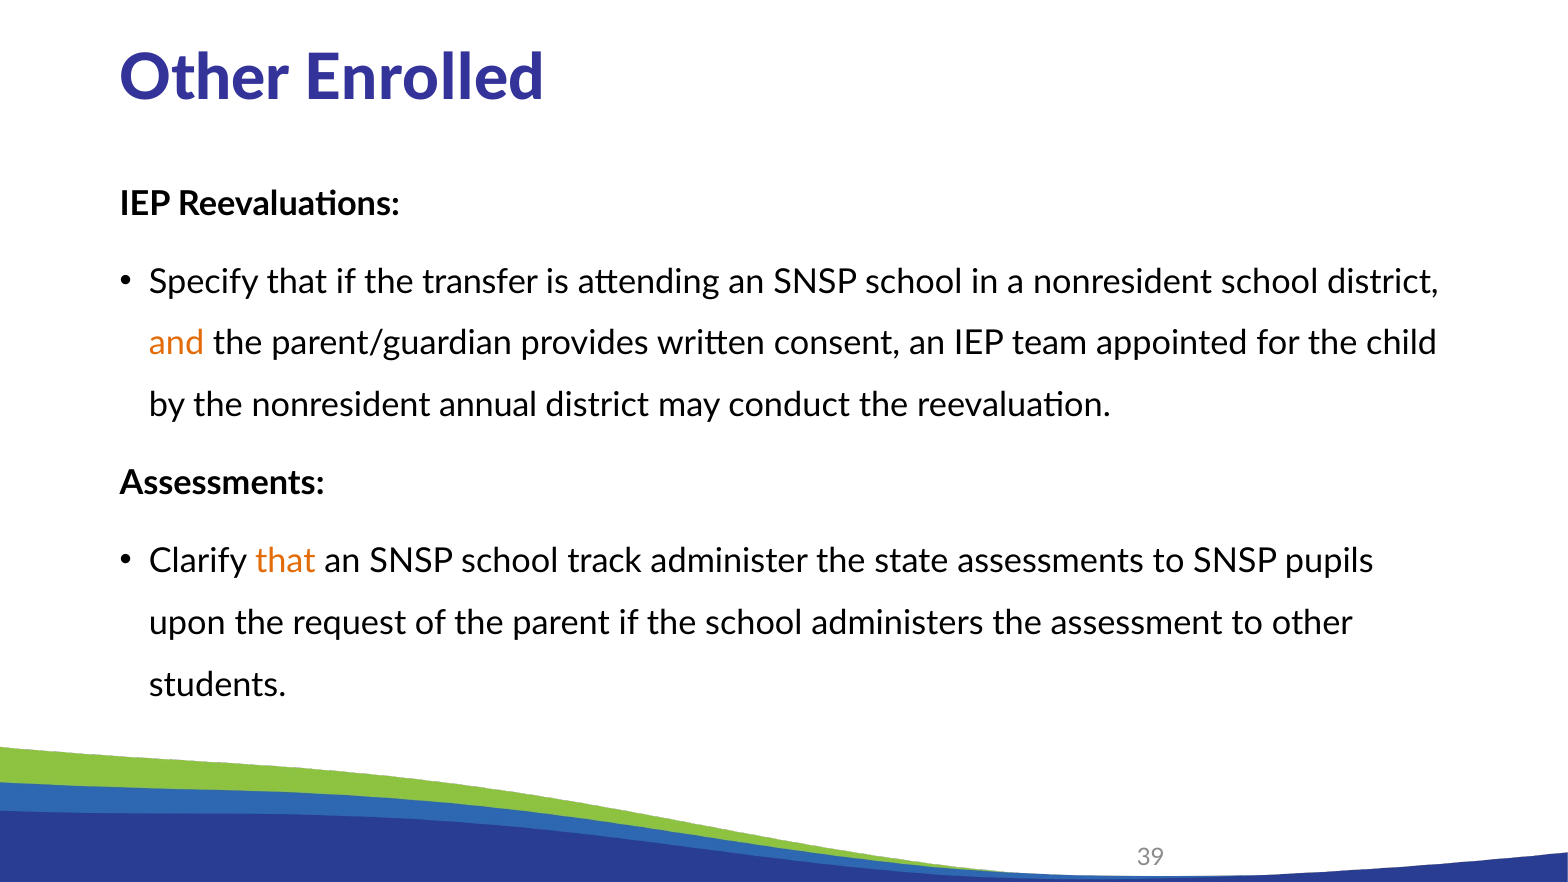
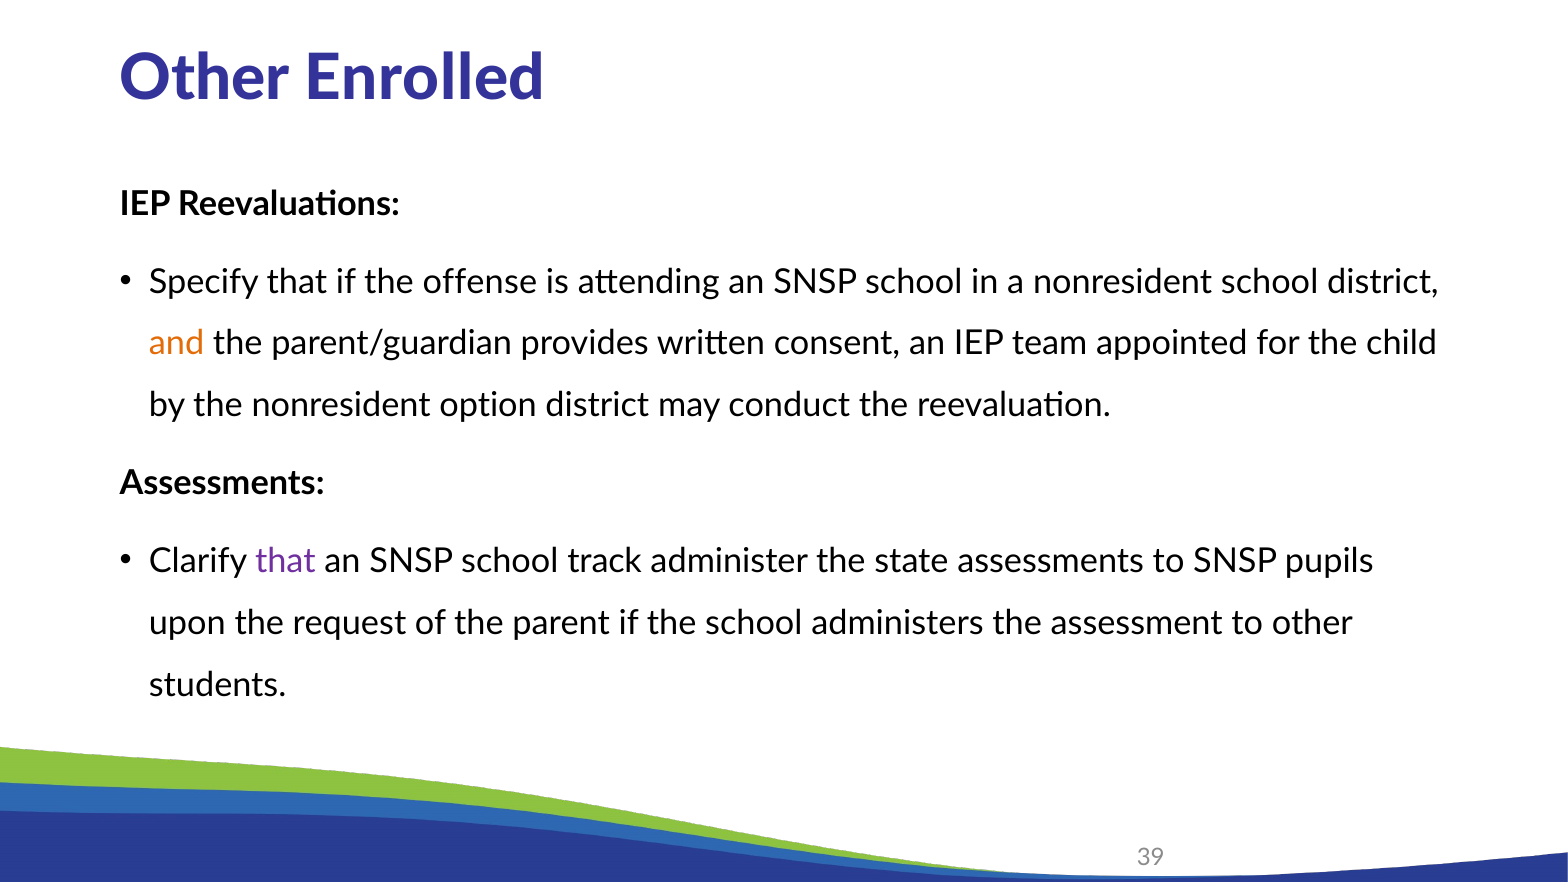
transfer: transfer -> offense
annual: annual -> option
that at (285, 561) colour: orange -> purple
